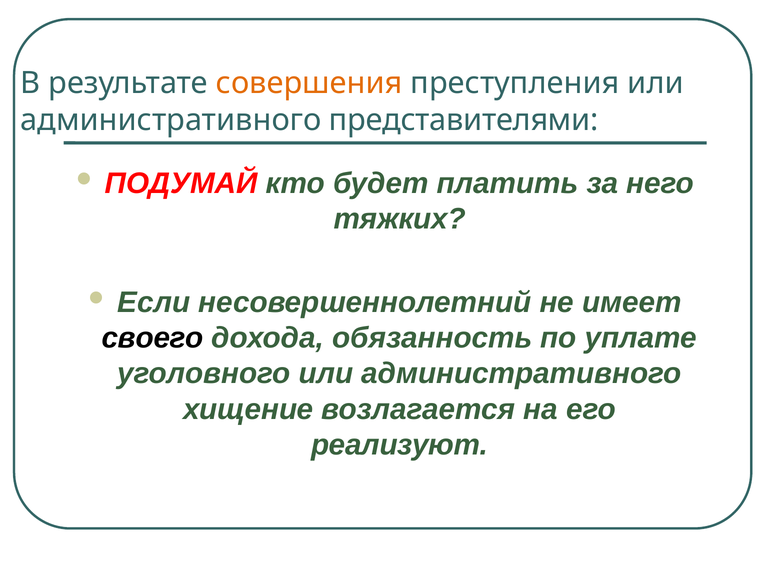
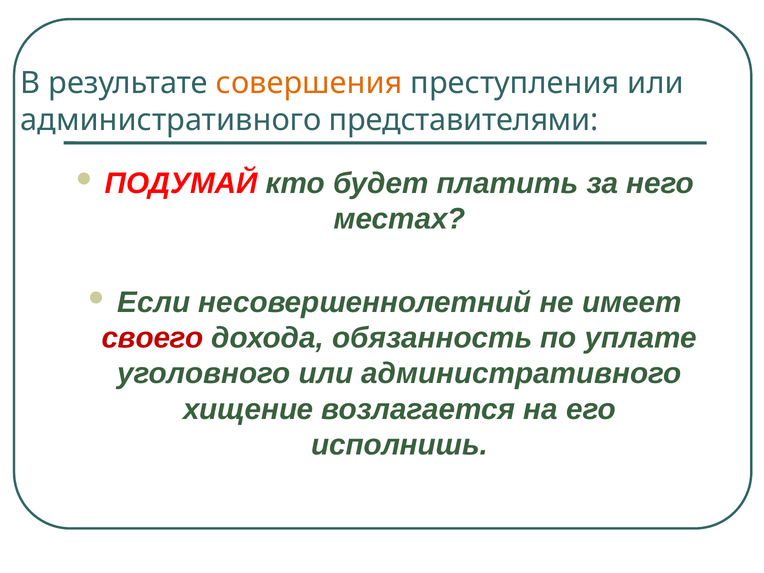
тяжких: тяжких -> местах
своего colour: black -> red
реализуют: реализуют -> исполнишь
